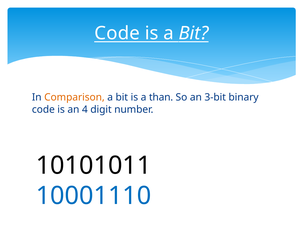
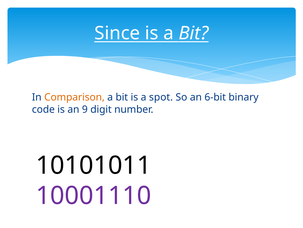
Code at (117, 33): Code -> Since
than: than -> spot
3-bit: 3-bit -> 6-bit
4: 4 -> 9
10001110 colour: blue -> purple
